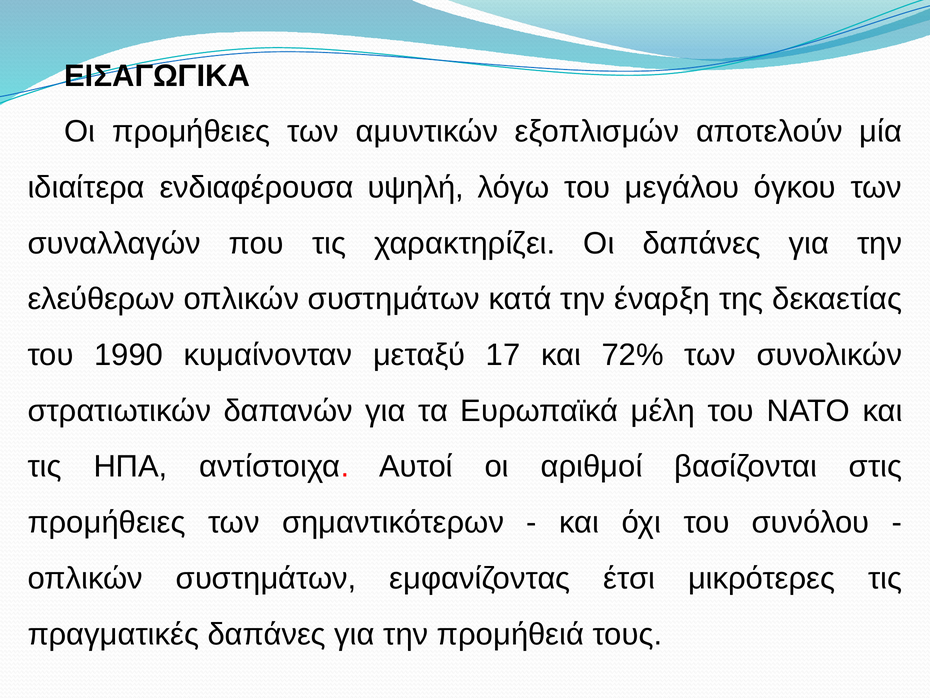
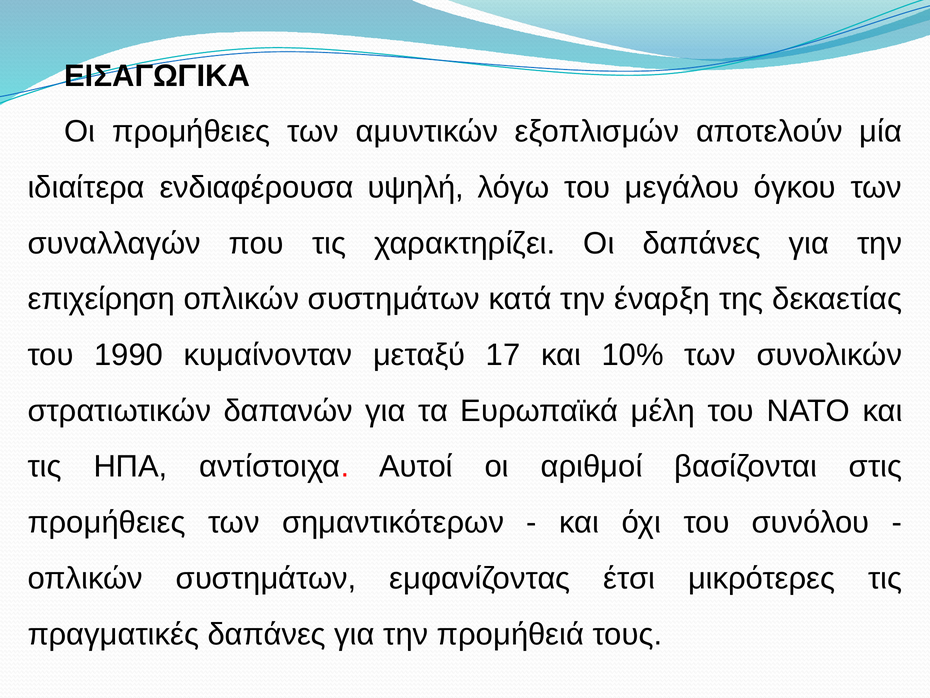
ελεύθερων: ελεύθερων -> επιχείρηση
72%: 72% -> 10%
